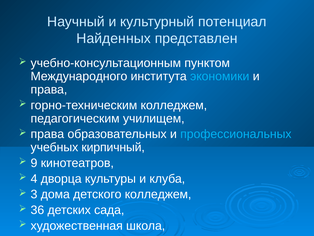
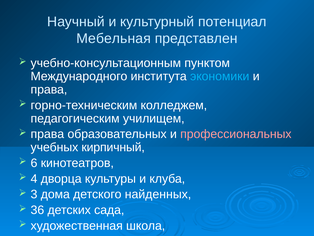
Найденных: Найденных -> Мебельная
профессиональных colour: light blue -> pink
9: 9 -> 6
детского колледжем: колледжем -> найденных
